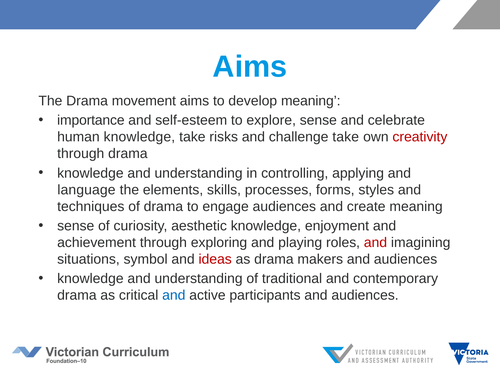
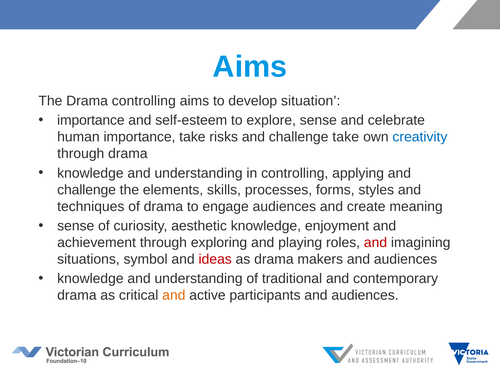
Drama movement: movement -> controlling
develop meaning: meaning -> situation
human knowledge: knowledge -> importance
creativity colour: red -> blue
language at (86, 190): language -> challenge
and at (174, 295) colour: blue -> orange
